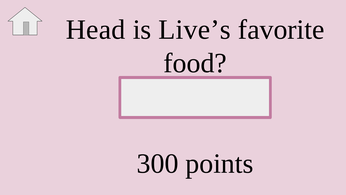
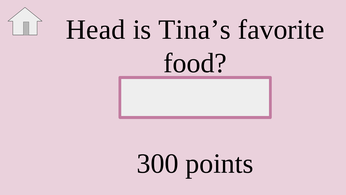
Live’s: Live’s -> Tina’s
